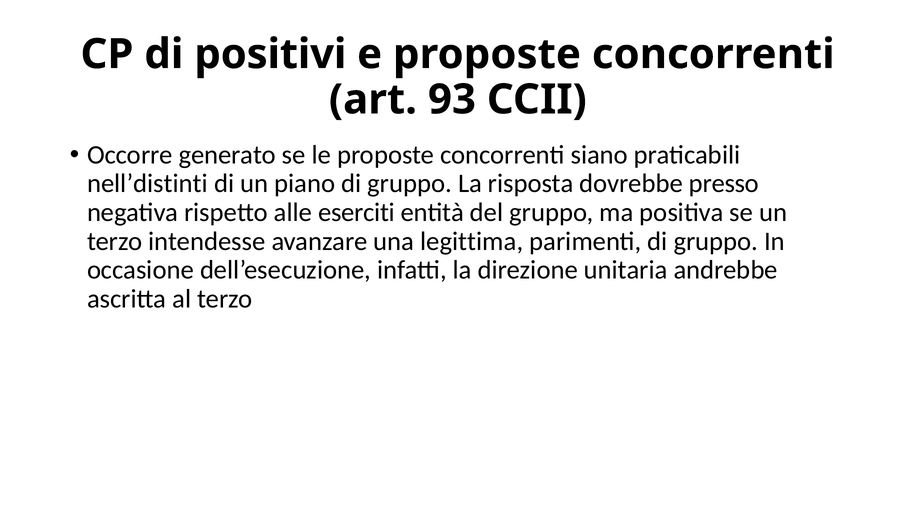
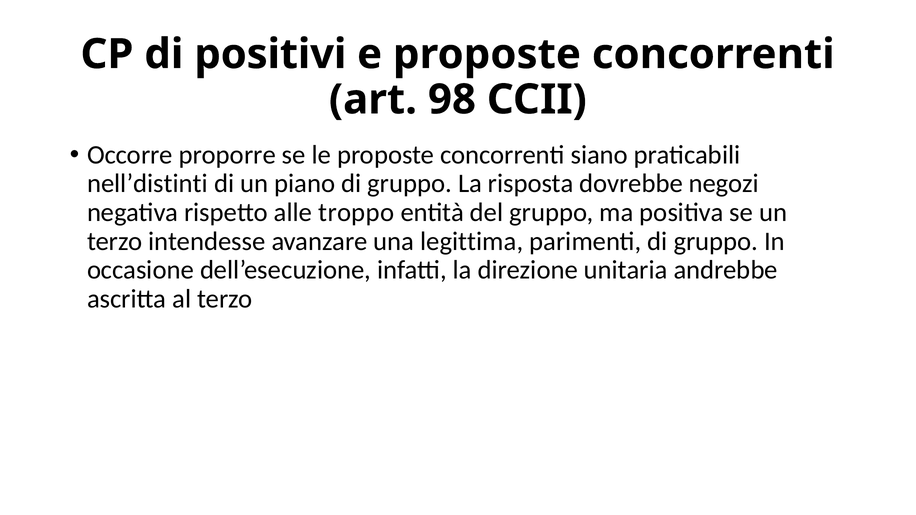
93: 93 -> 98
generato: generato -> proporre
presso: presso -> negozi
eserciti: eserciti -> troppo
